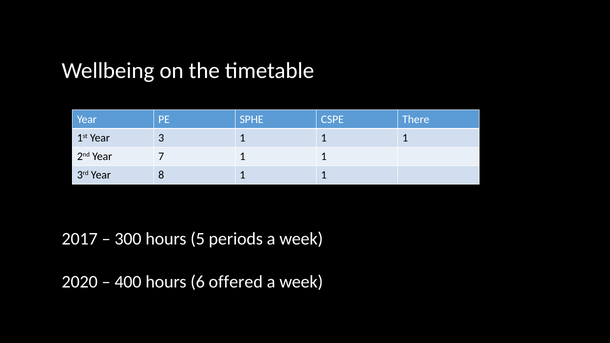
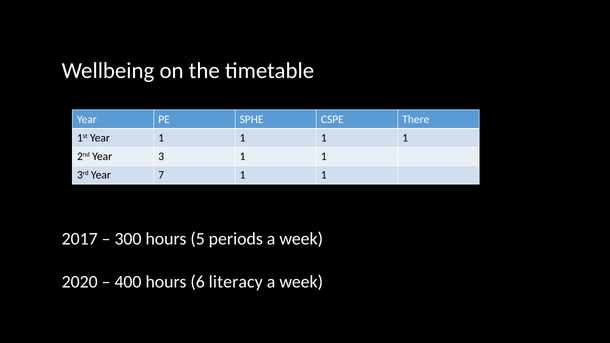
Year 3: 3 -> 1
7: 7 -> 3
8: 8 -> 7
offered: offered -> literacy
